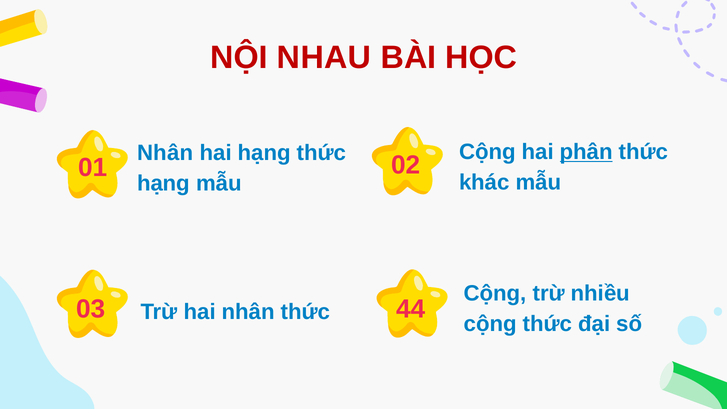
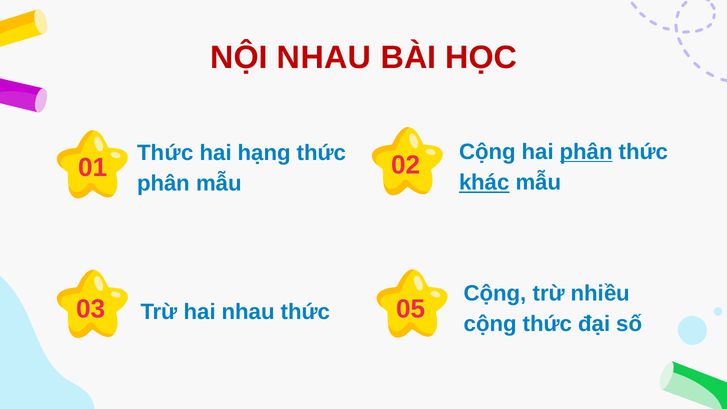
Nhân at (165, 153): Nhân -> Thức
khác underline: none -> present
hạng at (164, 184): hạng -> phân
44: 44 -> 05
hai nhân: nhân -> nhau
